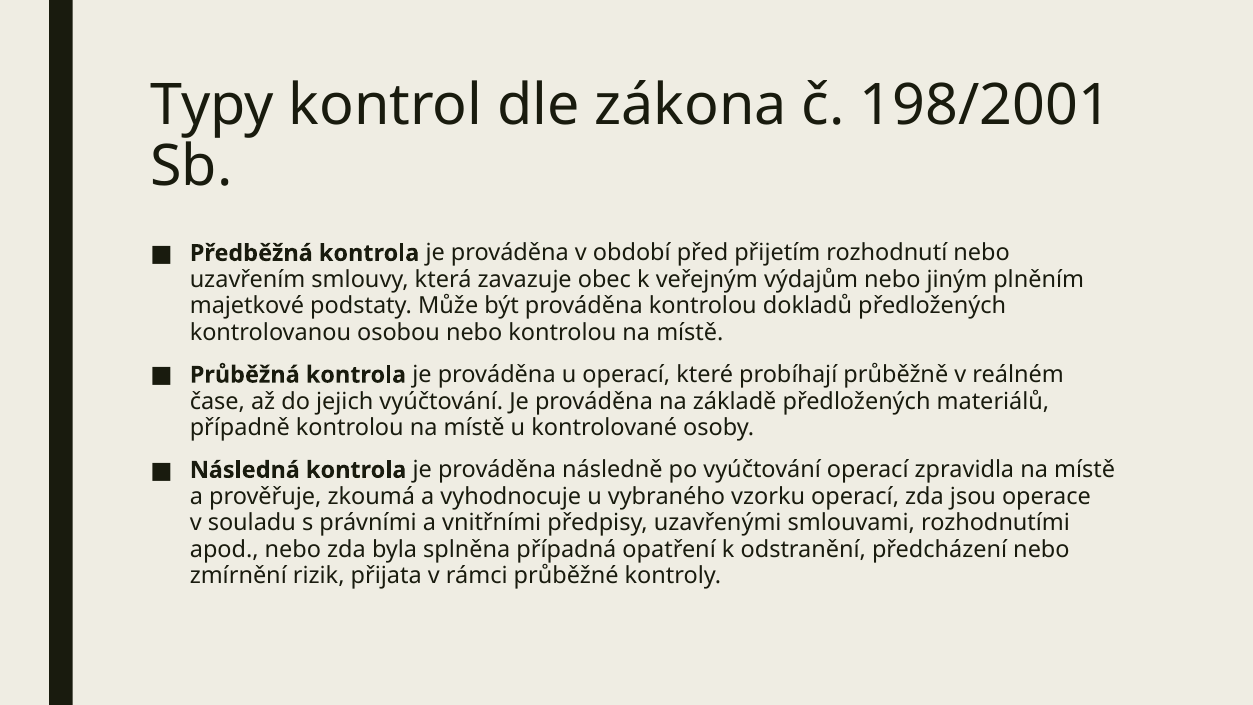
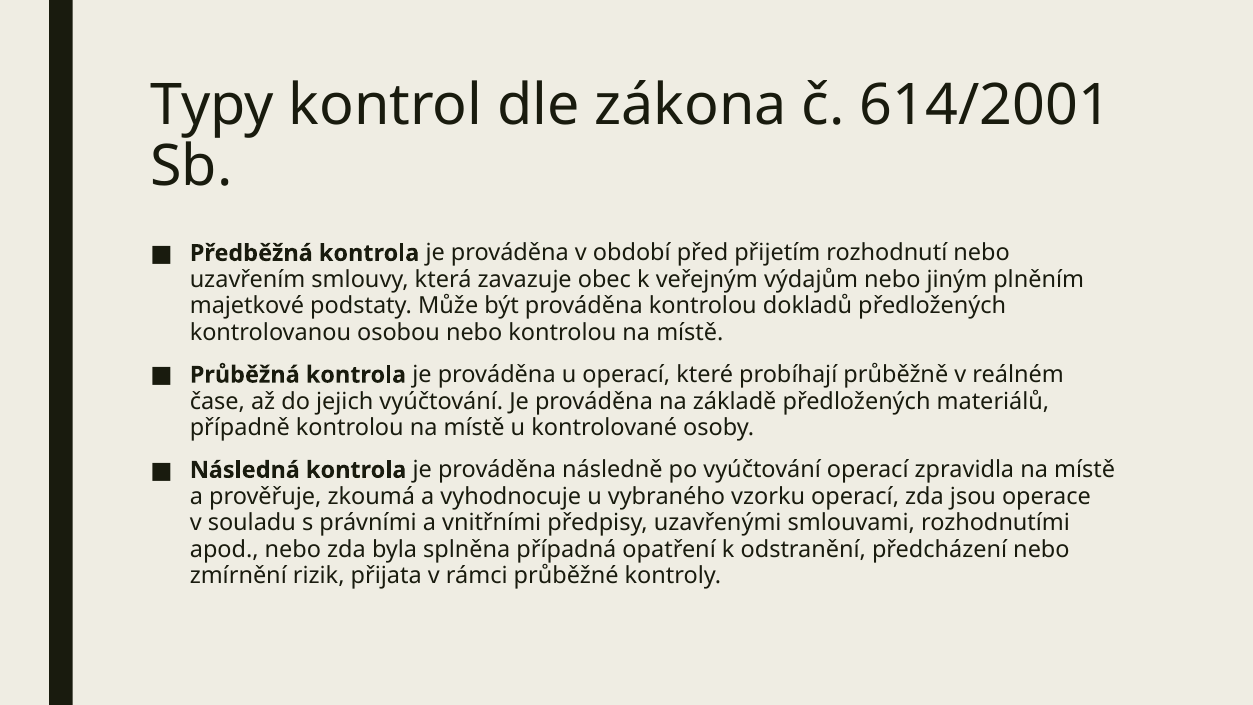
198/2001: 198/2001 -> 614/2001
